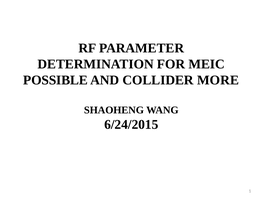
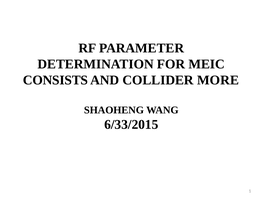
POSSIBLE: POSSIBLE -> CONSISTS
6/24/2015: 6/24/2015 -> 6/33/2015
